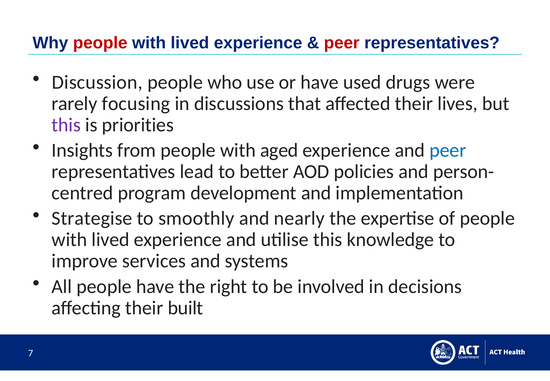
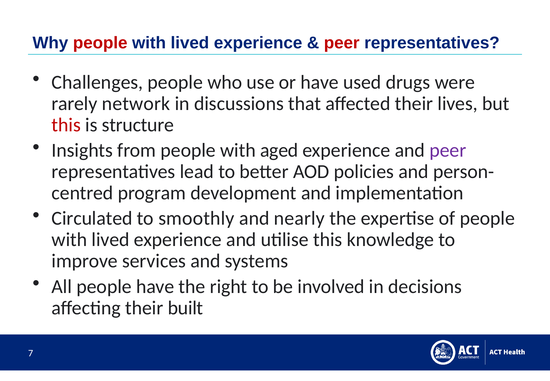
Discussion: Discussion -> Challenges
focusing: focusing -> network
this at (66, 125) colour: purple -> red
priorities: priorities -> structure
peer at (448, 150) colour: blue -> purple
Strategise: Strategise -> Circulated
